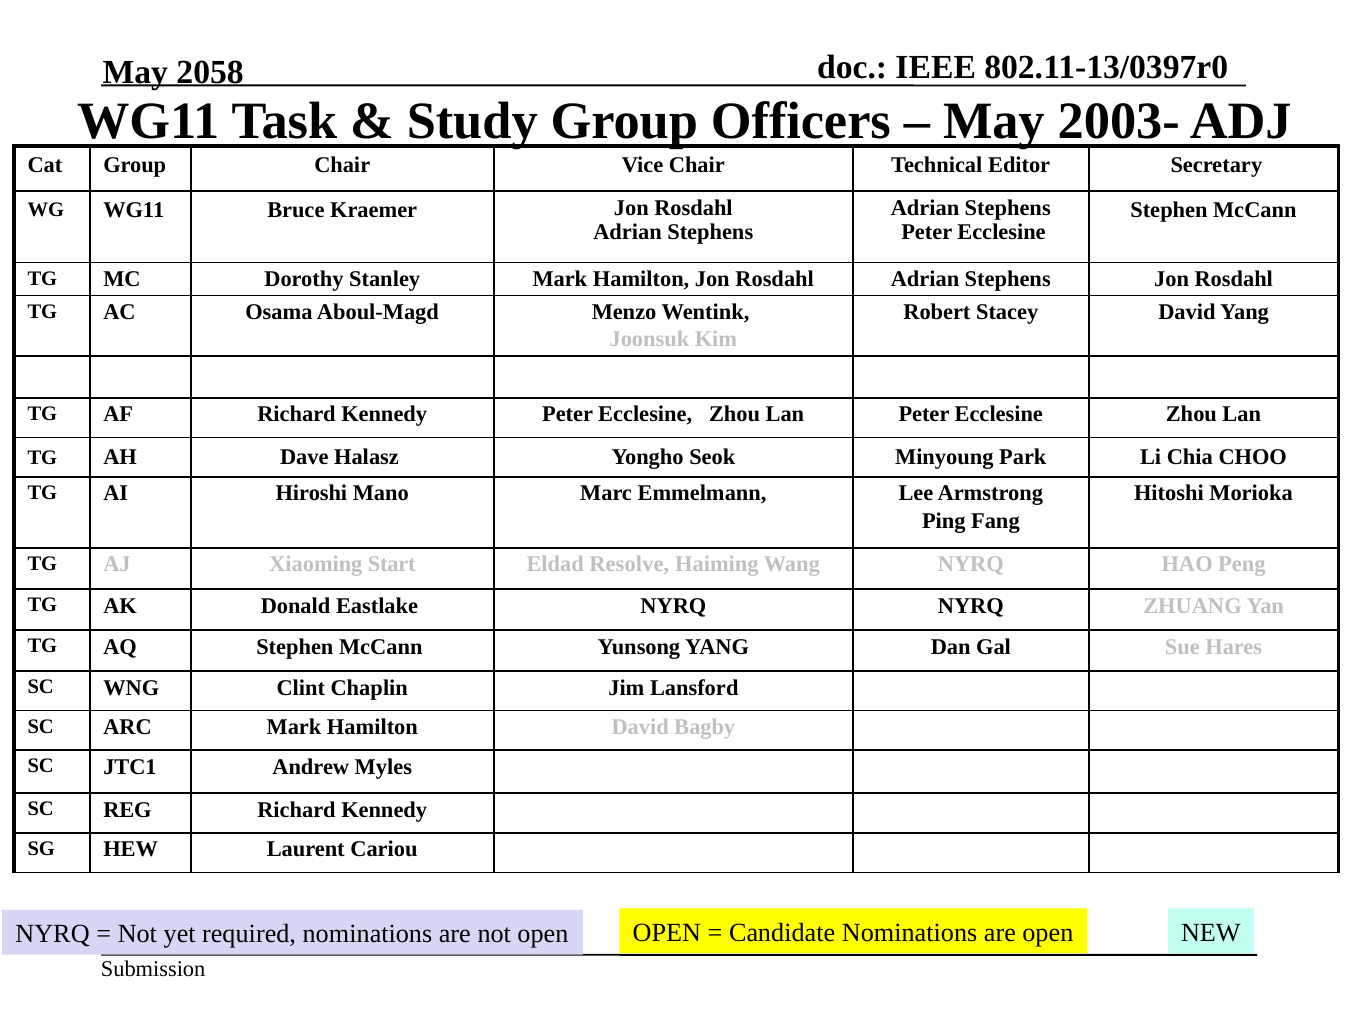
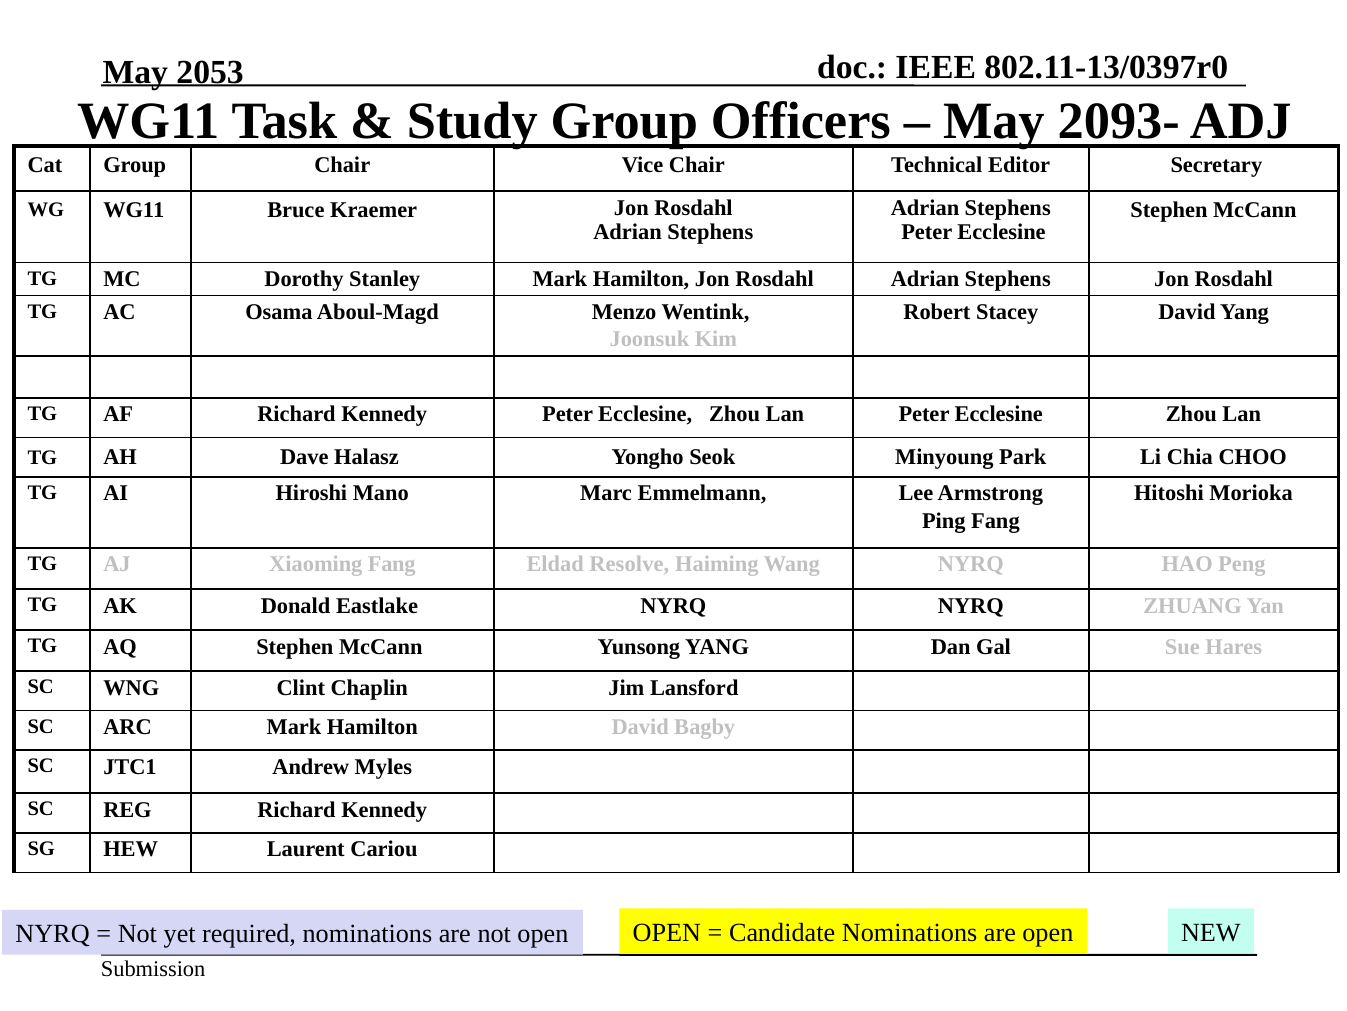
2058: 2058 -> 2053
2003-: 2003- -> 2093-
Xiaoming Start: Start -> Fang
